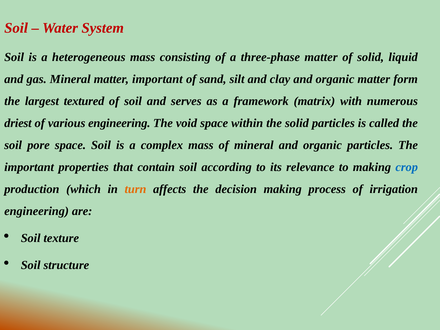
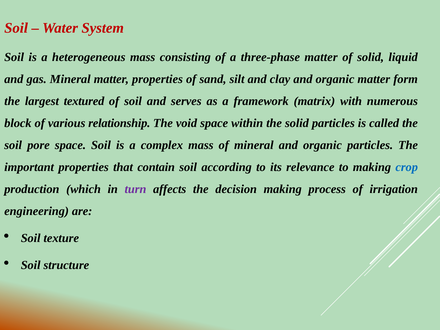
matter important: important -> properties
driest: driest -> block
various engineering: engineering -> relationship
turn colour: orange -> purple
